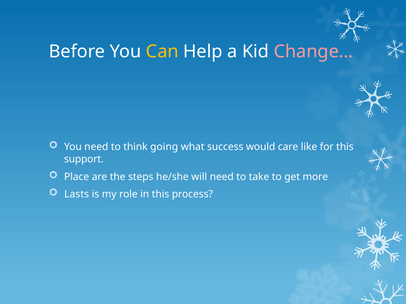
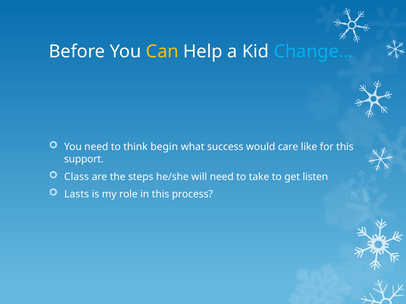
Change… colour: pink -> light blue
going: going -> begin
Place: Place -> Class
more: more -> listen
